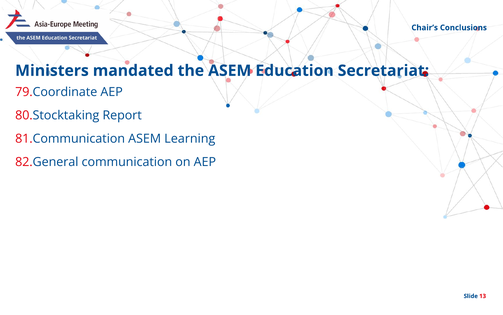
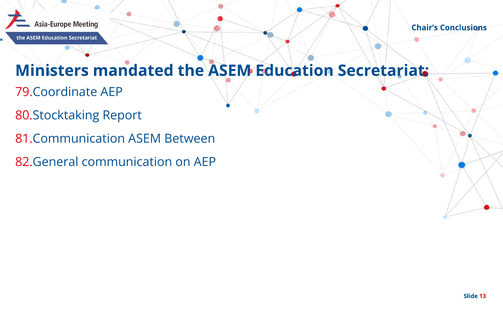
Learning: Learning -> Between
